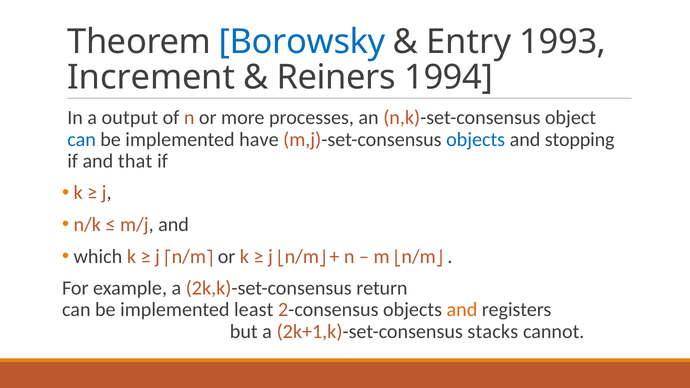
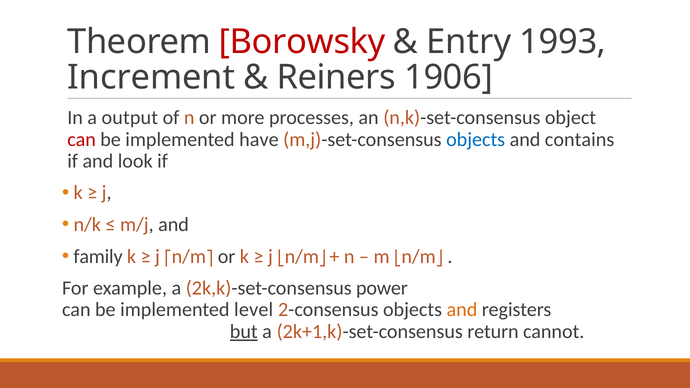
Borowsky colour: blue -> red
1994: 1994 -> 1906
can at (82, 139) colour: blue -> red
stopping: stopping -> contains
that: that -> look
which: which -> family
return: return -> power
least: least -> level
but underline: none -> present
stacks: stacks -> return
